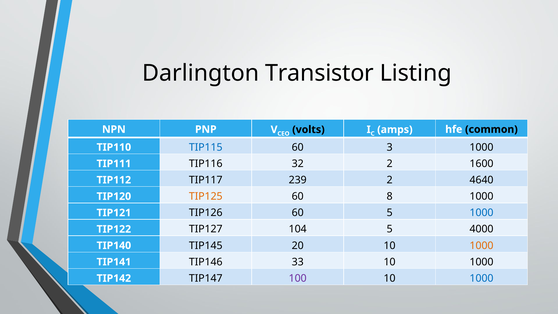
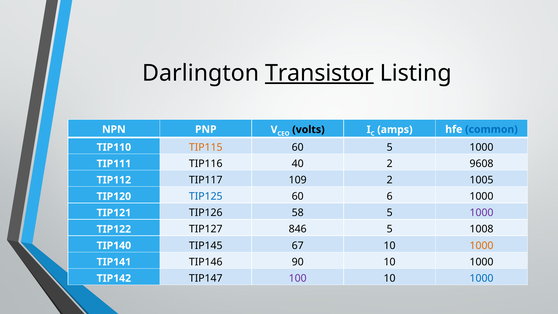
Transistor underline: none -> present
common colour: black -> blue
TIP115 colour: blue -> orange
60 3: 3 -> 5
32: 32 -> 40
1600: 1600 -> 9608
239: 239 -> 109
4640: 4640 -> 1005
TIP125 colour: orange -> blue
8: 8 -> 6
TIP126 60: 60 -> 58
1000 at (482, 213) colour: blue -> purple
104: 104 -> 846
4000: 4000 -> 1008
TIP145 20: 20 -> 67
33: 33 -> 90
